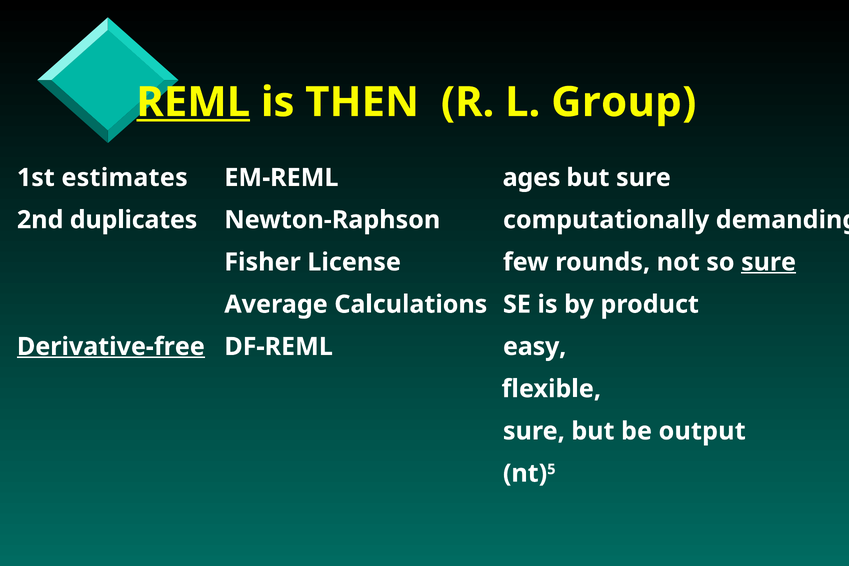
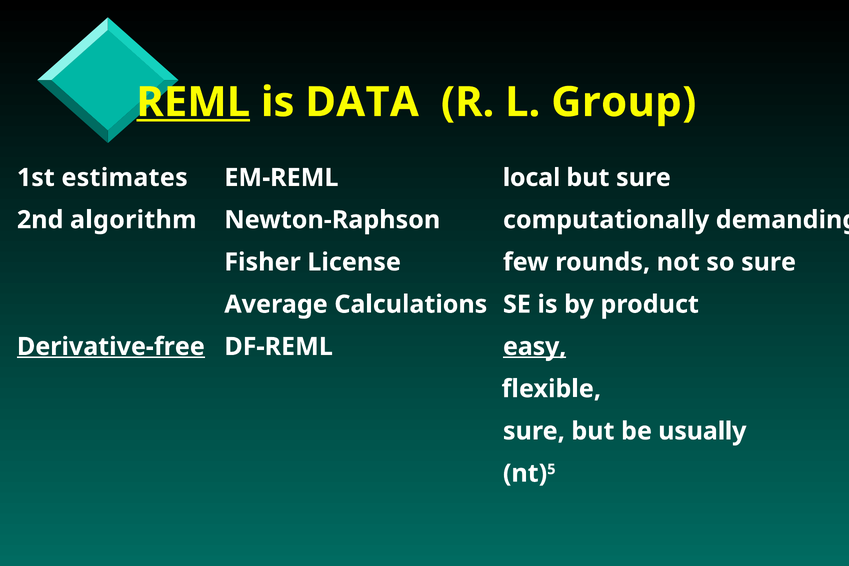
THEN: THEN -> DATA
ages: ages -> local
duplicates: duplicates -> algorithm
sure at (769, 262) underline: present -> none
easy underline: none -> present
output: output -> usually
